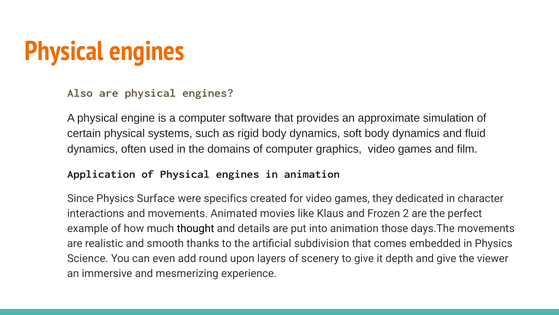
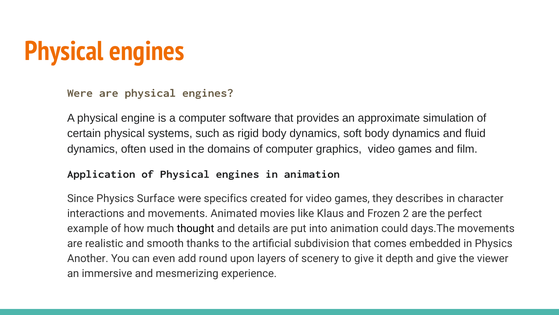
Also at (80, 93): Also -> Were
dedicated: dedicated -> describes
those: those -> could
Science: Science -> Another
